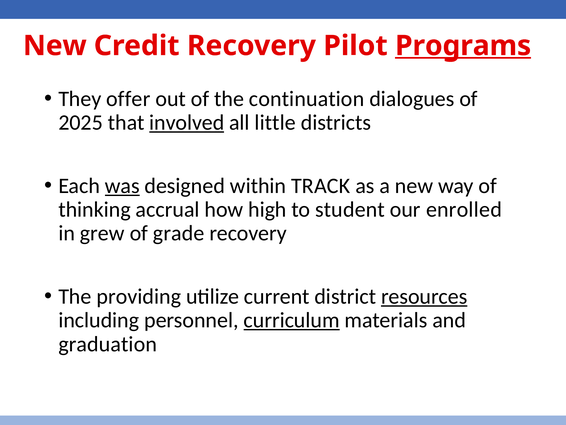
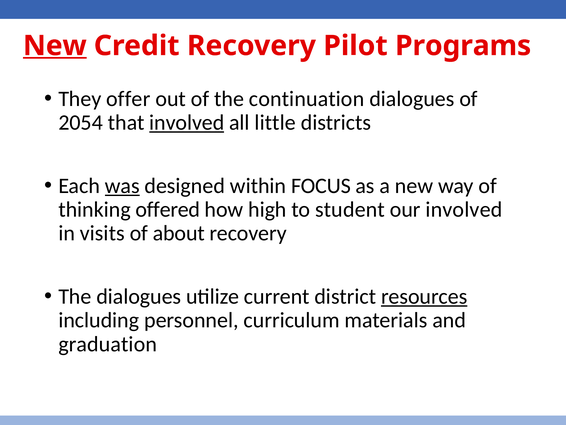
New at (55, 46) underline: none -> present
Programs underline: present -> none
2025: 2025 -> 2054
TRACK: TRACK -> FOCUS
accrual: accrual -> offered
our enrolled: enrolled -> involved
grew: grew -> visits
grade: grade -> about
The providing: providing -> dialogues
curriculum underline: present -> none
